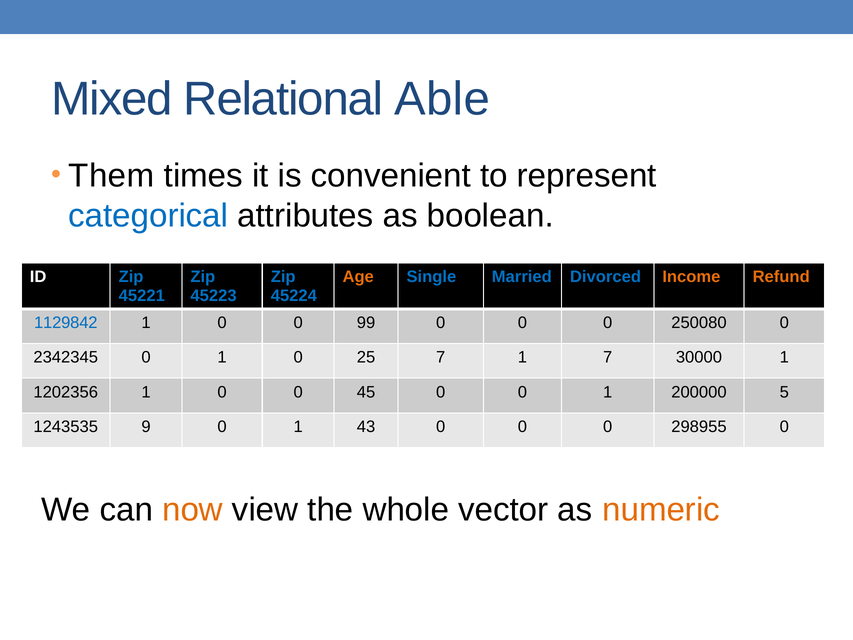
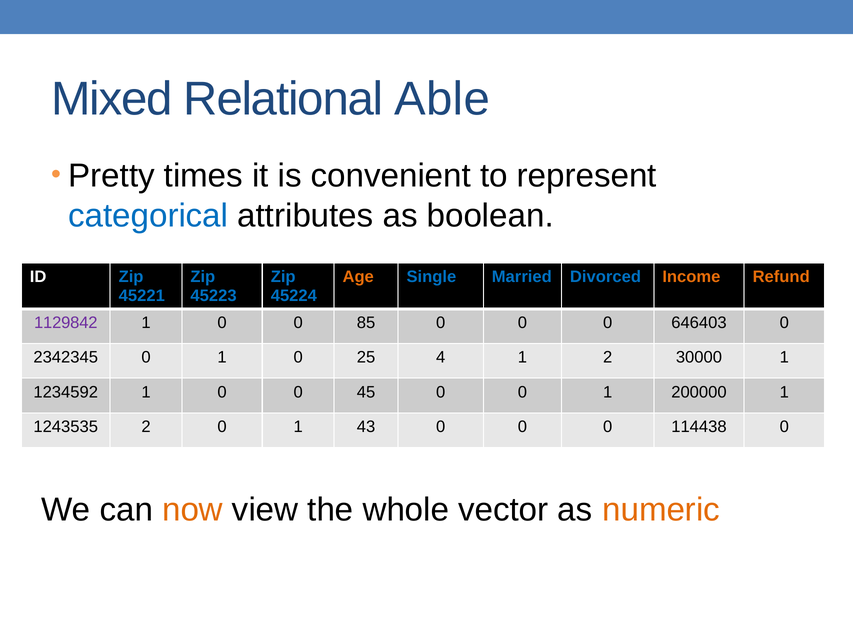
Them: Them -> Pretty
1129842 colour: blue -> purple
99: 99 -> 85
250080: 250080 -> 646403
25 7: 7 -> 4
1 7: 7 -> 2
1202356: 1202356 -> 1234592
200000 5: 5 -> 1
1243535 9: 9 -> 2
298955: 298955 -> 114438
